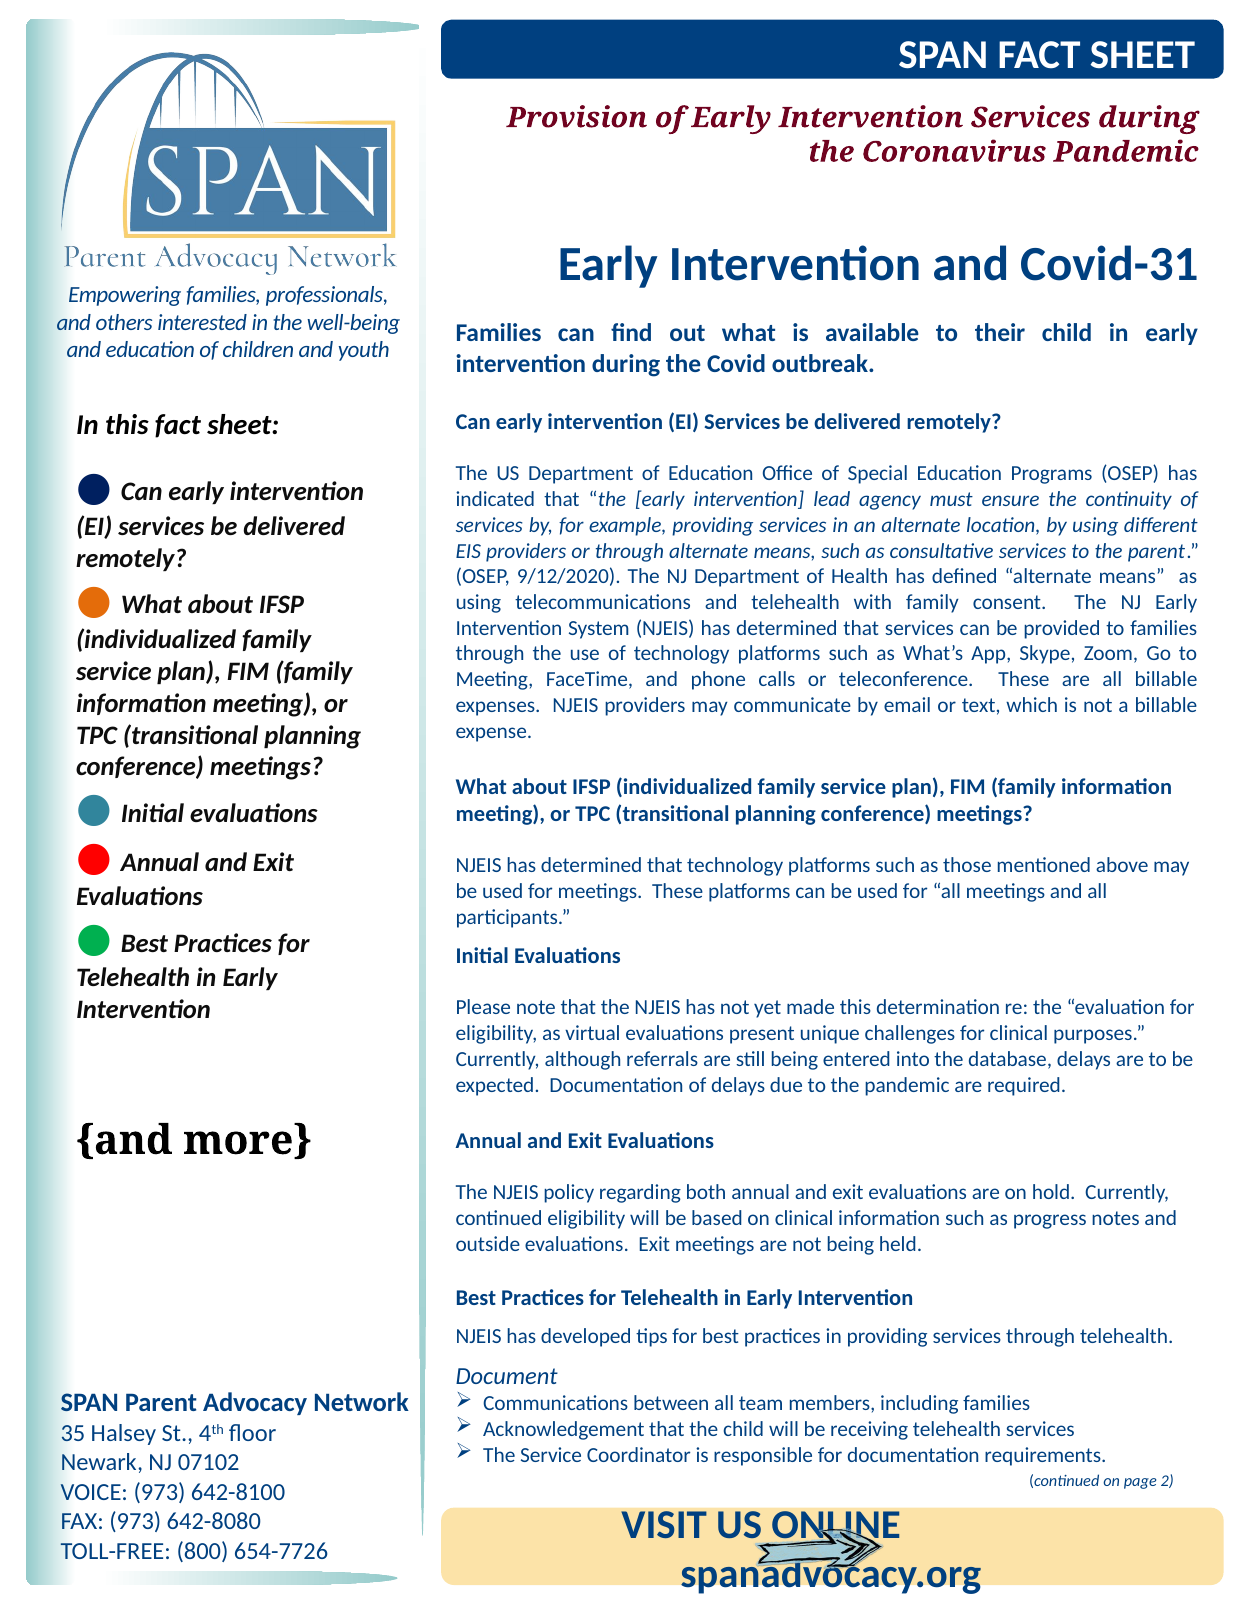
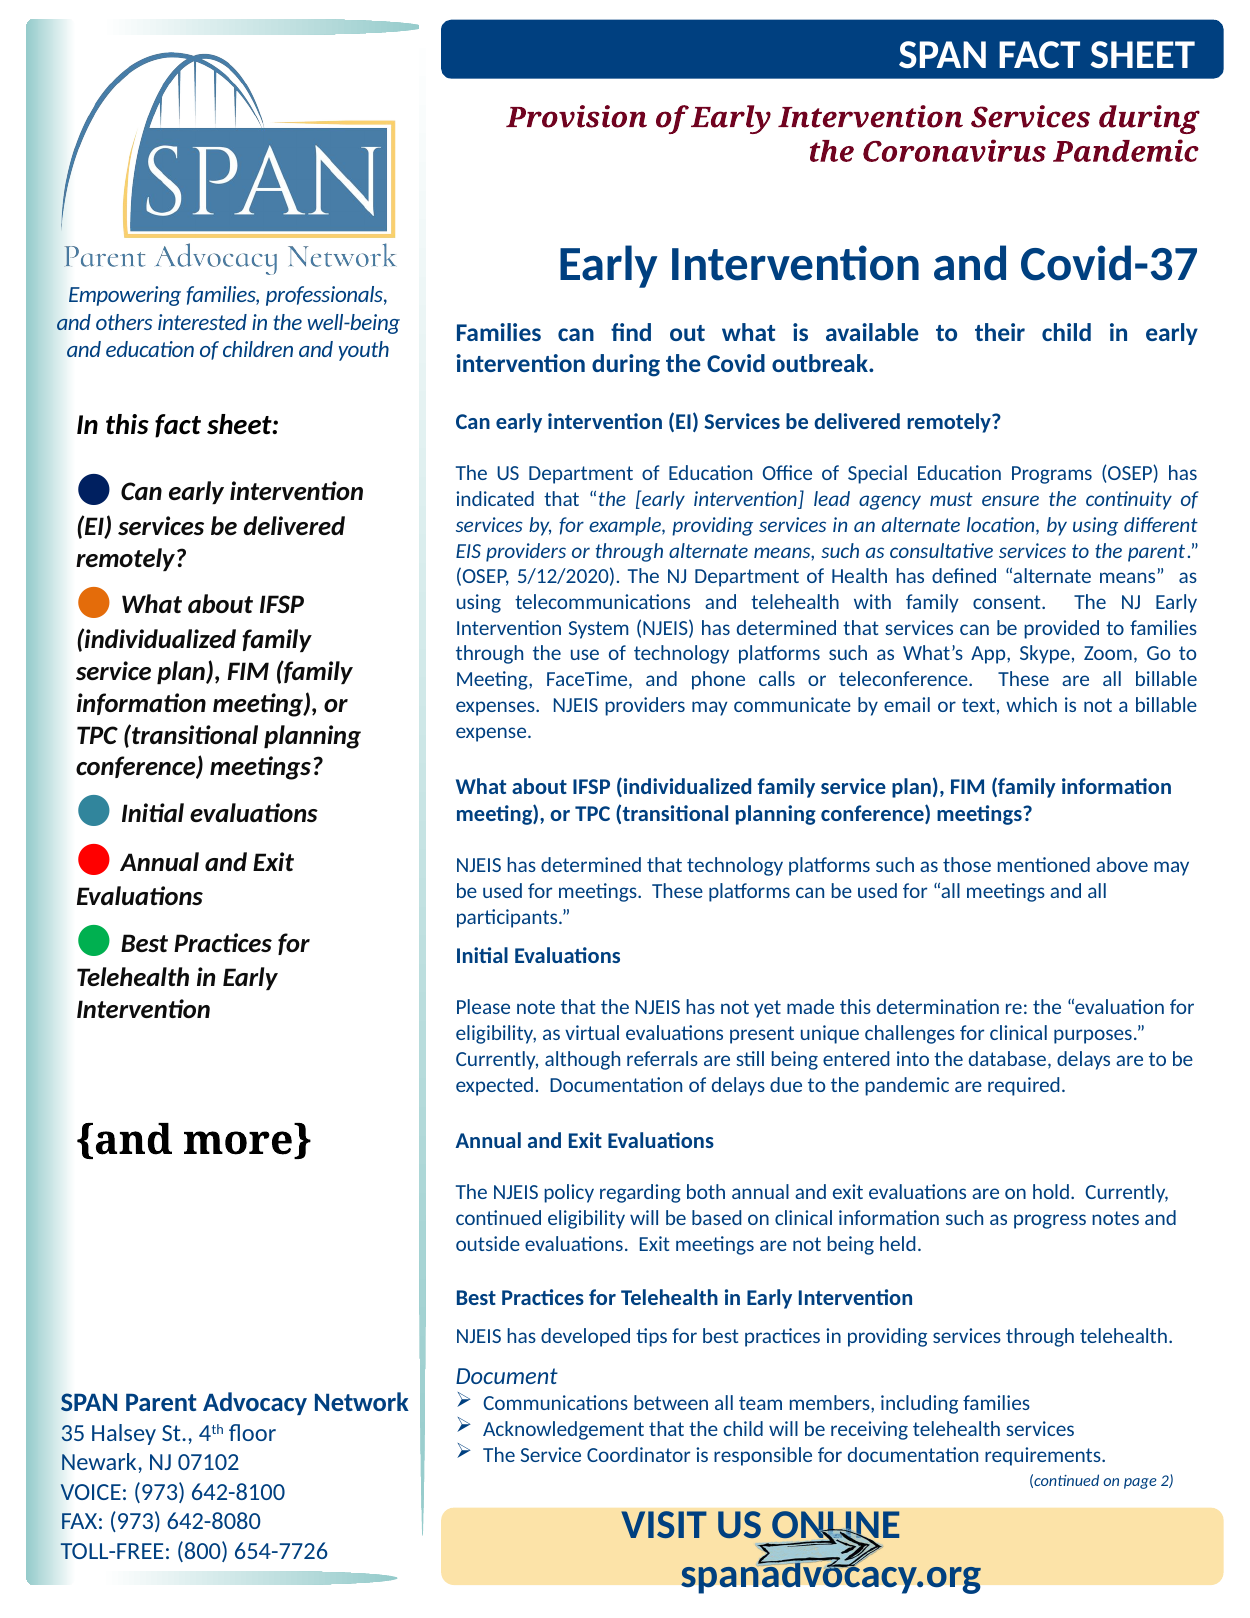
Covid-31: Covid-31 -> Covid-37
9/12/2020: 9/12/2020 -> 5/12/2020
